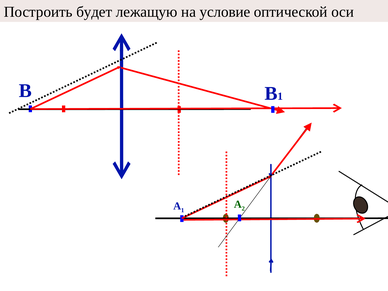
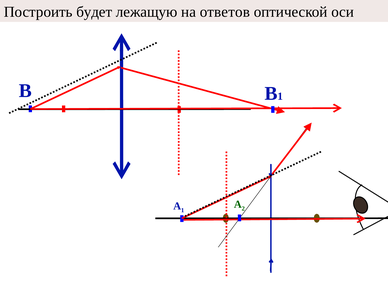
условие: условие -> ответов
